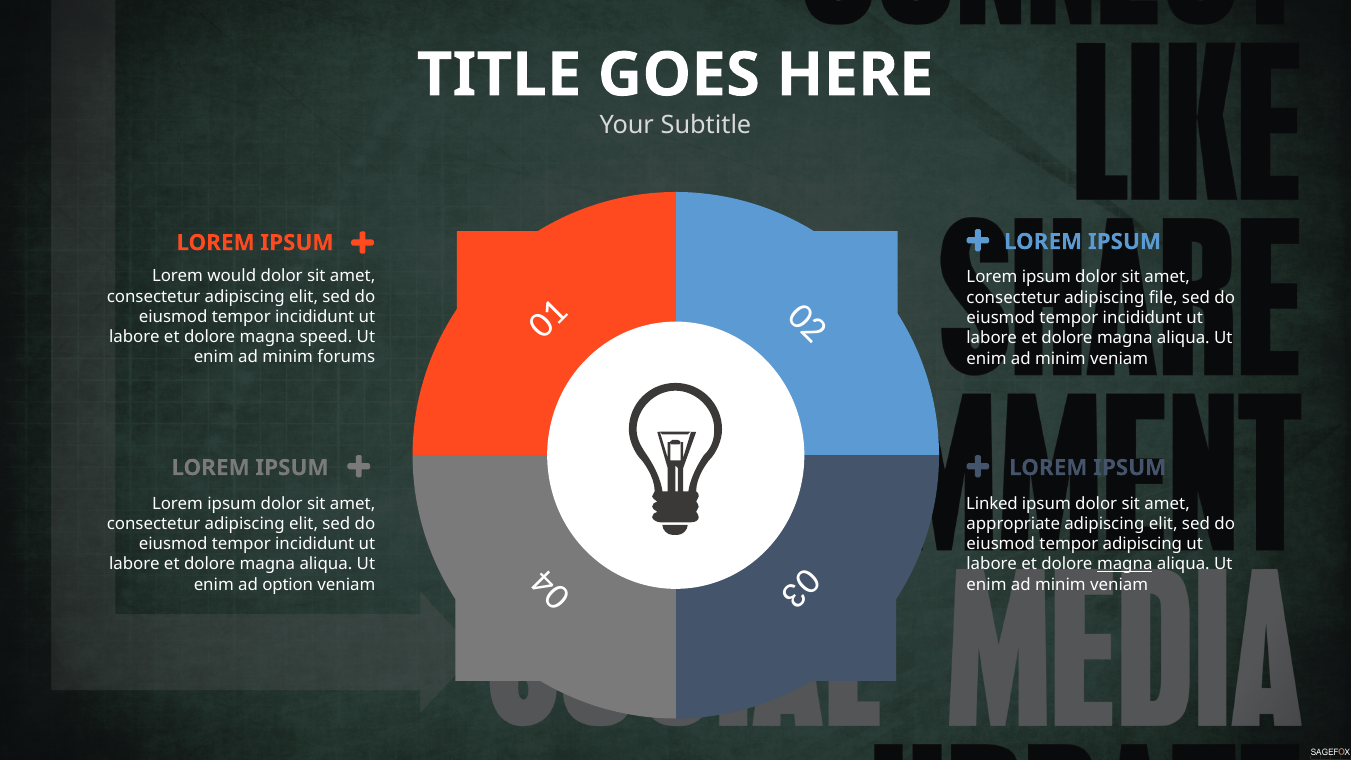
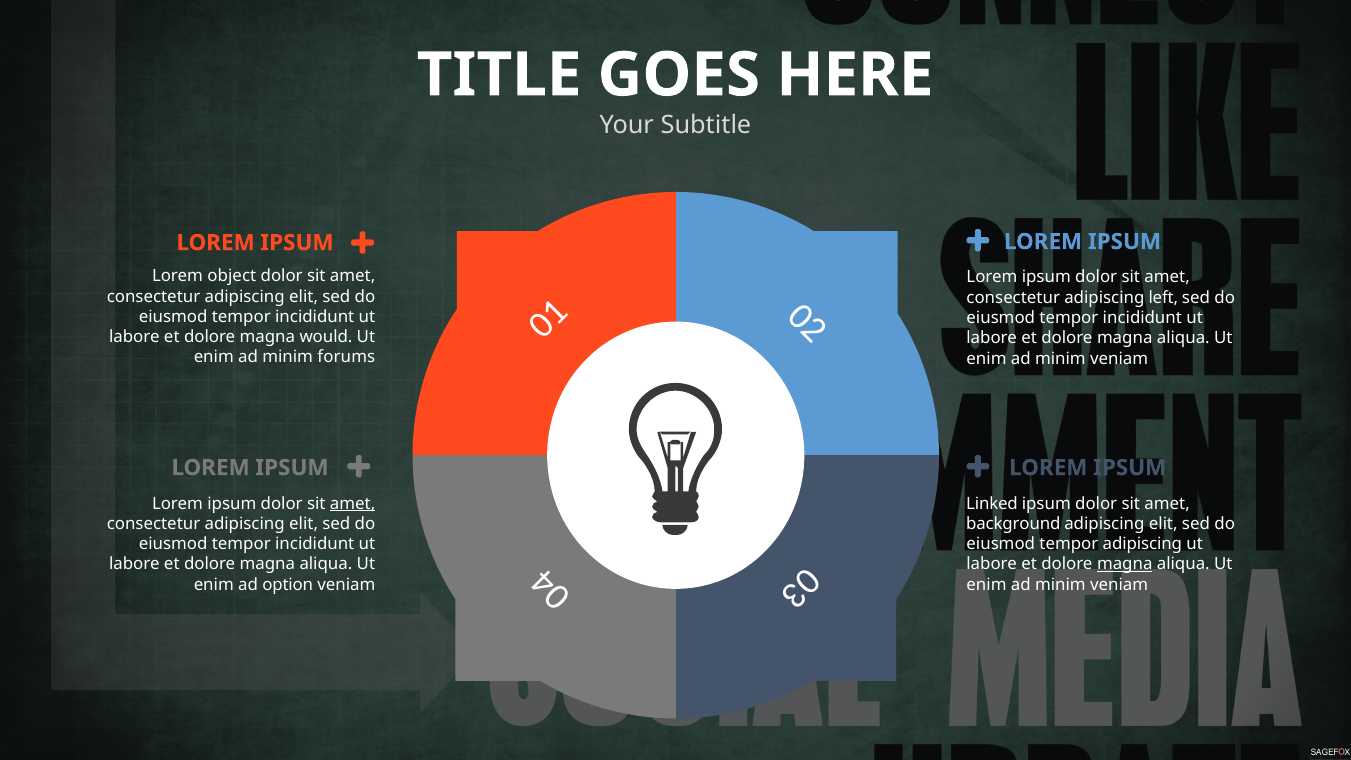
would: would -> object
file: file -> left
speed: speed -> would
amet at (353, 503) underline: none -> present
appropriate: appropriate -> background
